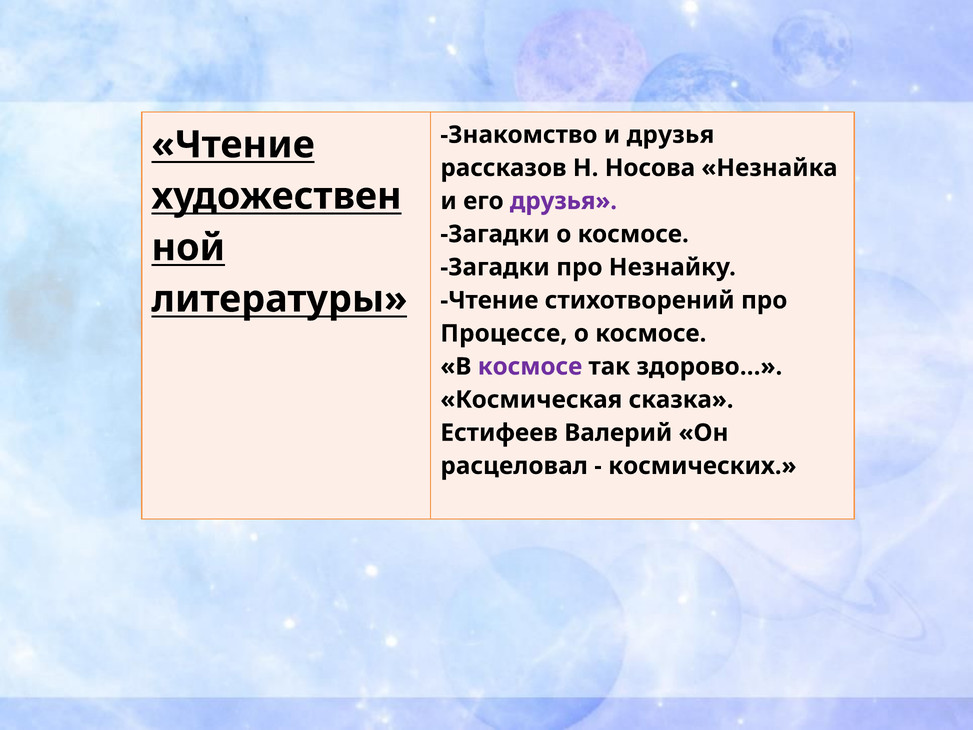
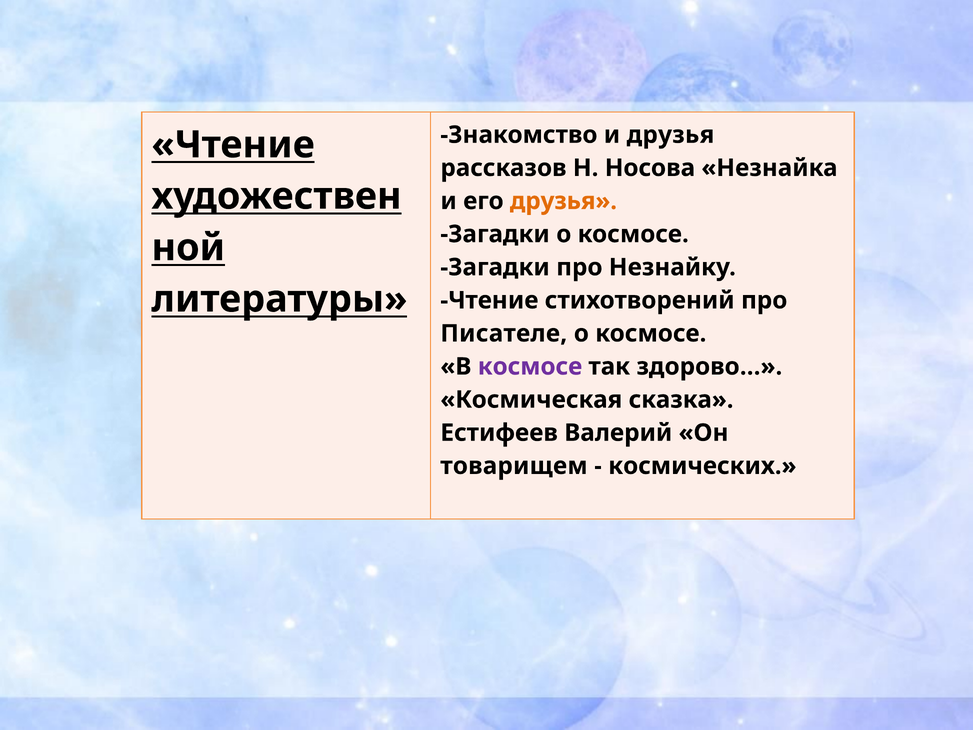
друзья at (564, 201) colour: purple -> orange
Процессе: Процессе -> Писателе
расцеловал: расцеловал -> товарищем
